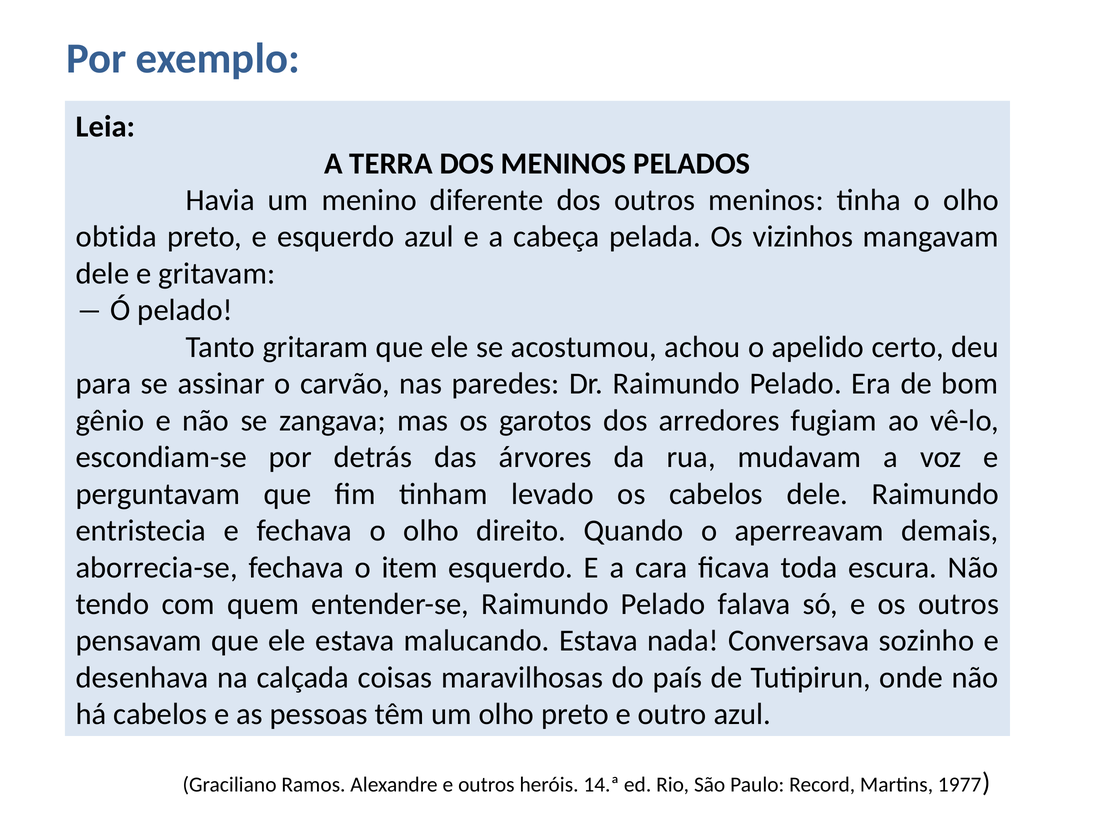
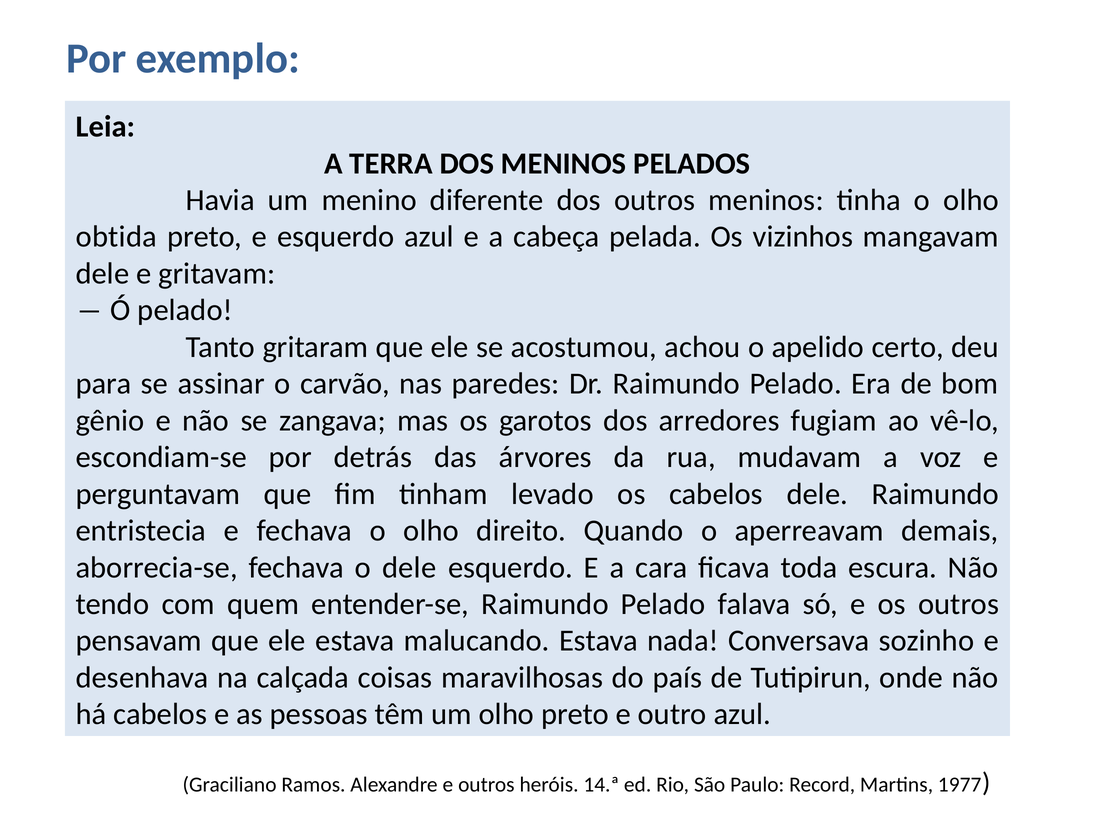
o item: item -> dele
